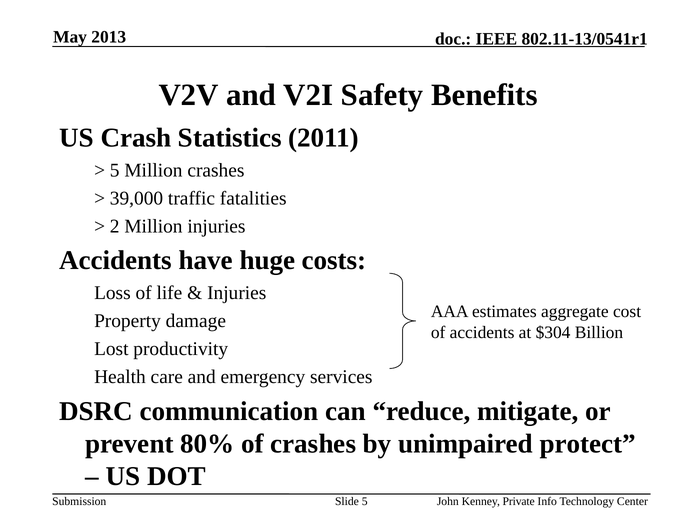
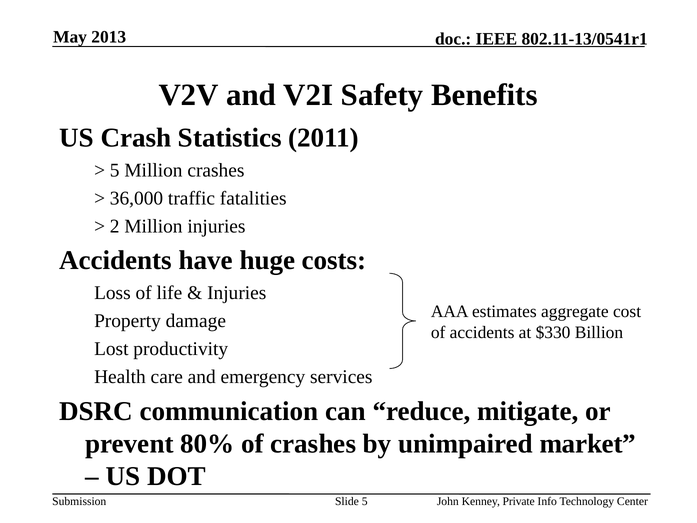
39,000: 39,000 -> 36,000
$304: $304 -> $330
protect: protect -> market
